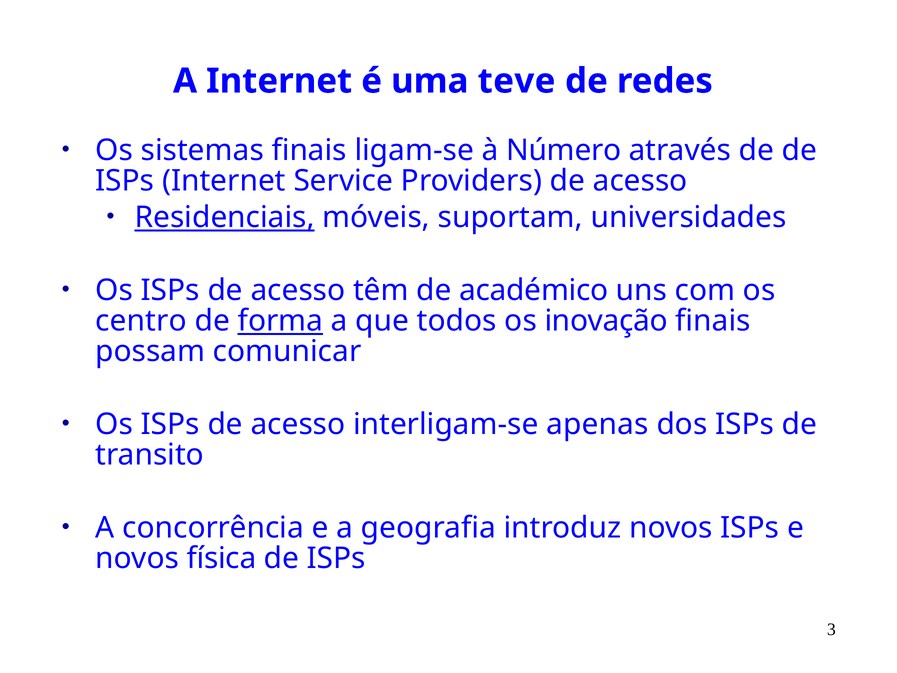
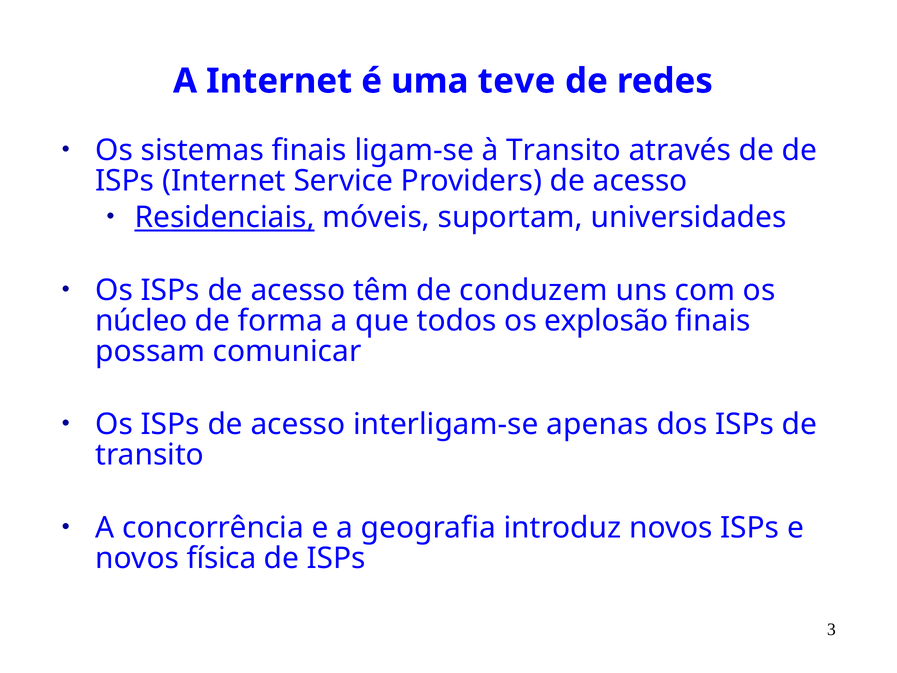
à Número: Número -> Transito
académico: académico -> conduzem
centro: centro -> núcleo
forma underline: present -> none
inovação: inovação -> explosão
